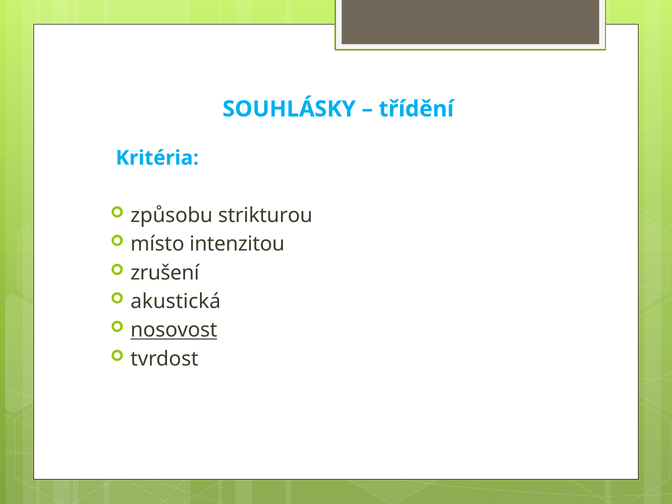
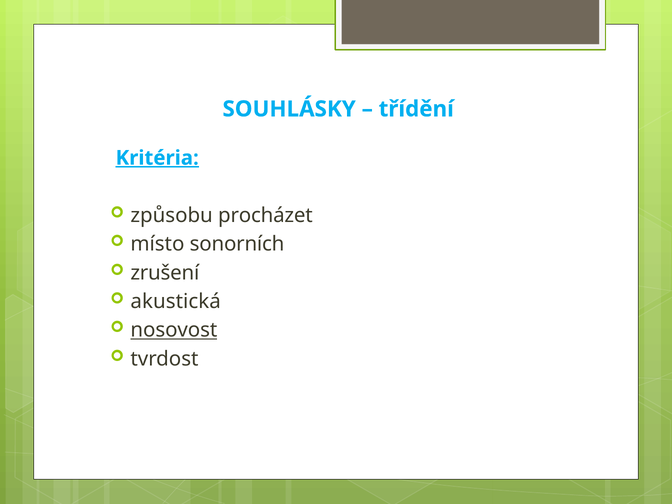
Kritéria underline: none -> present
strikturou: strikturou -> procházet
intenzitou: intenzitou -> sonorních
